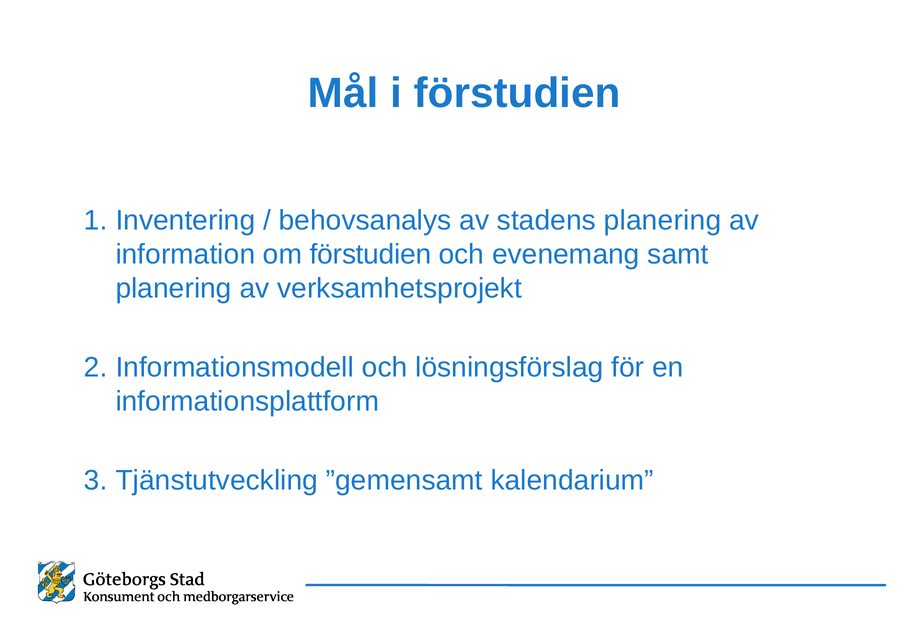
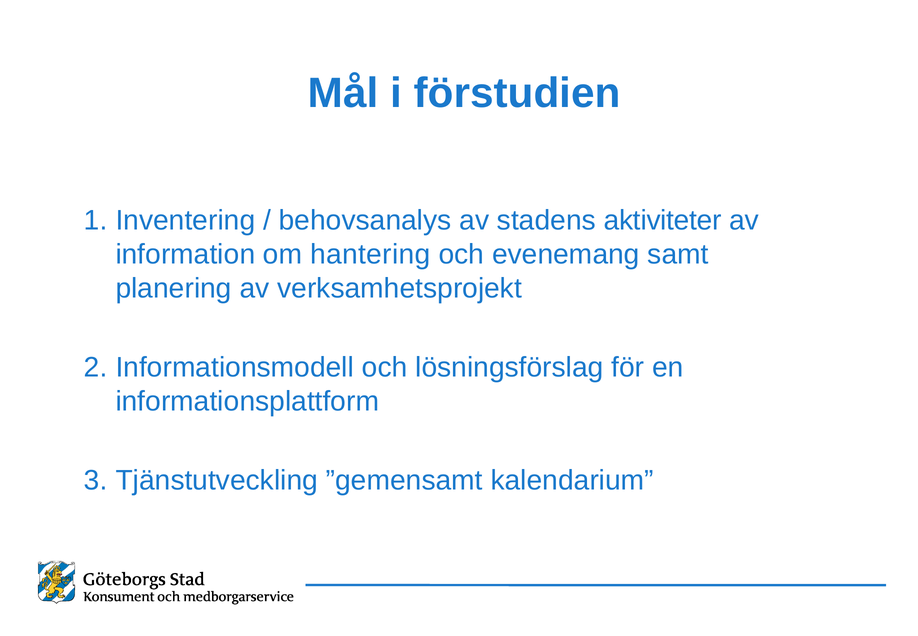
stadens planering: planering -> aktiviteter
om förstudien: förstudien -> hantering
